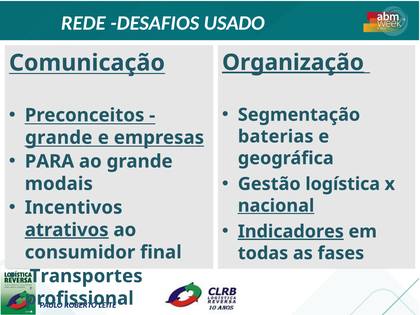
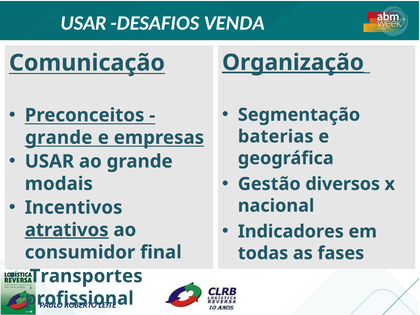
REDE at (83, 23): REDE -> USAR
USADO: USADO -> VENDA
PARA at (49, 161): PARA -> USAR
logística: logística -> diversos
nacional underline: present -> none
Indicadores underline: present -> none
